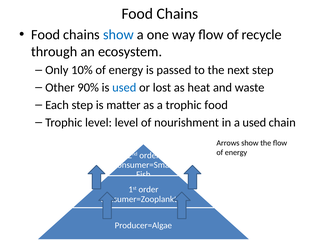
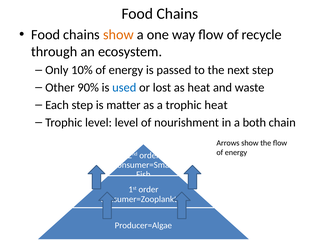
show at (118, 35) colour: blue -> orange
trophic food: food -> heat
a used: used -> both
